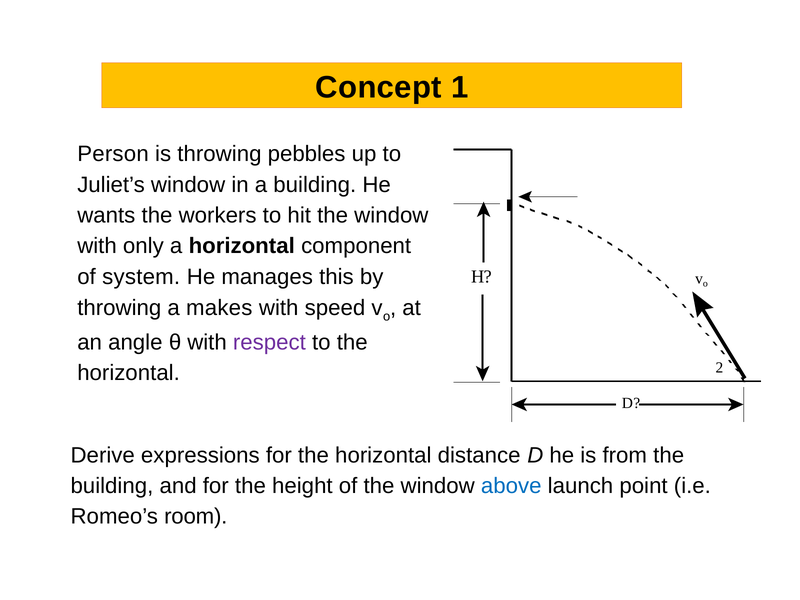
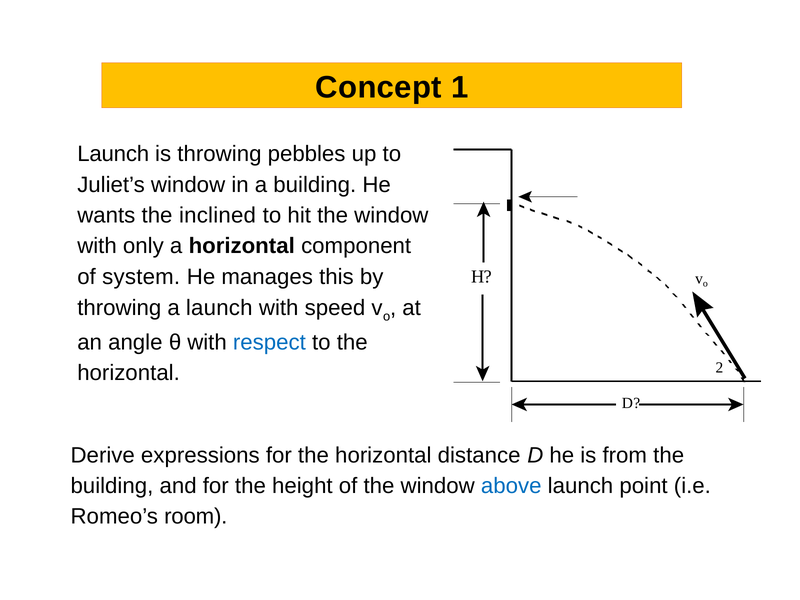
Person at (113, 154): Person -> Launch
workers: workers -> inclined
a makes: makes -> launch
respect colour: purple -> blue
